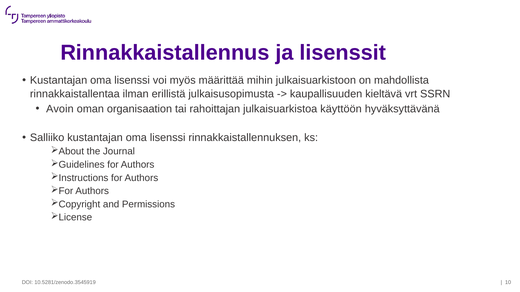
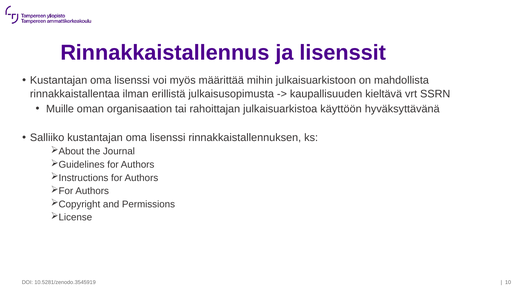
Avoin: Avoin -> Muille
